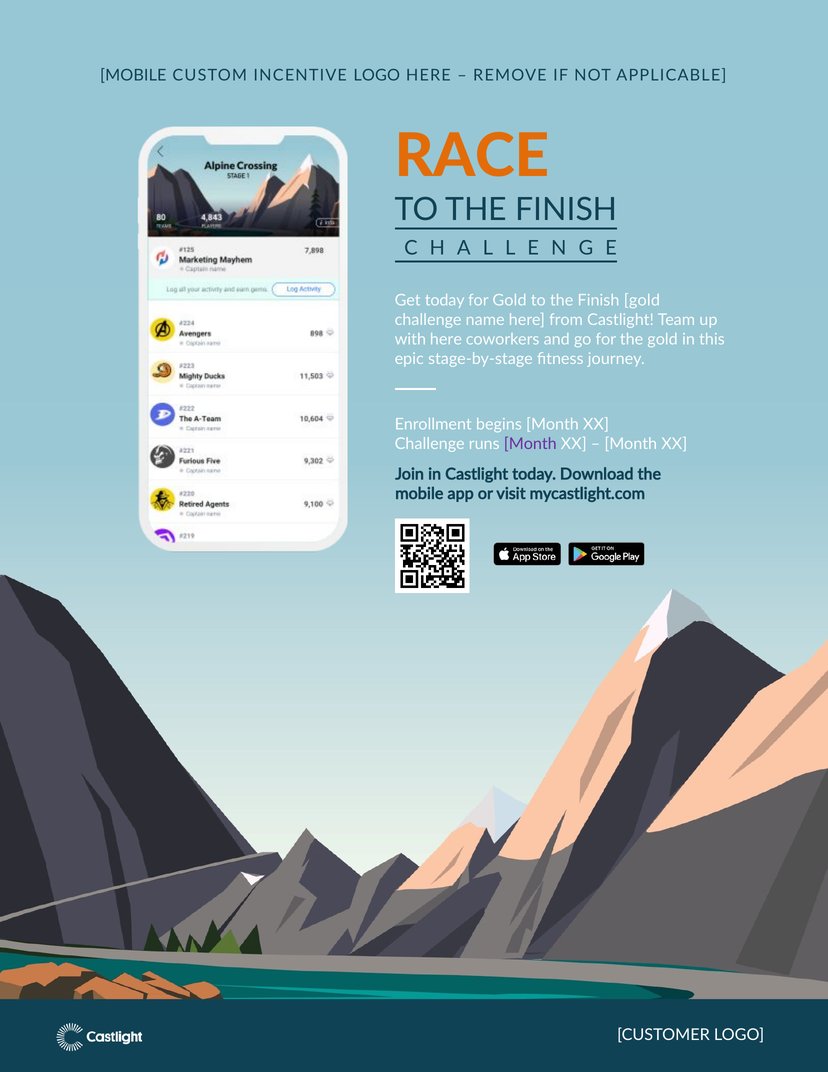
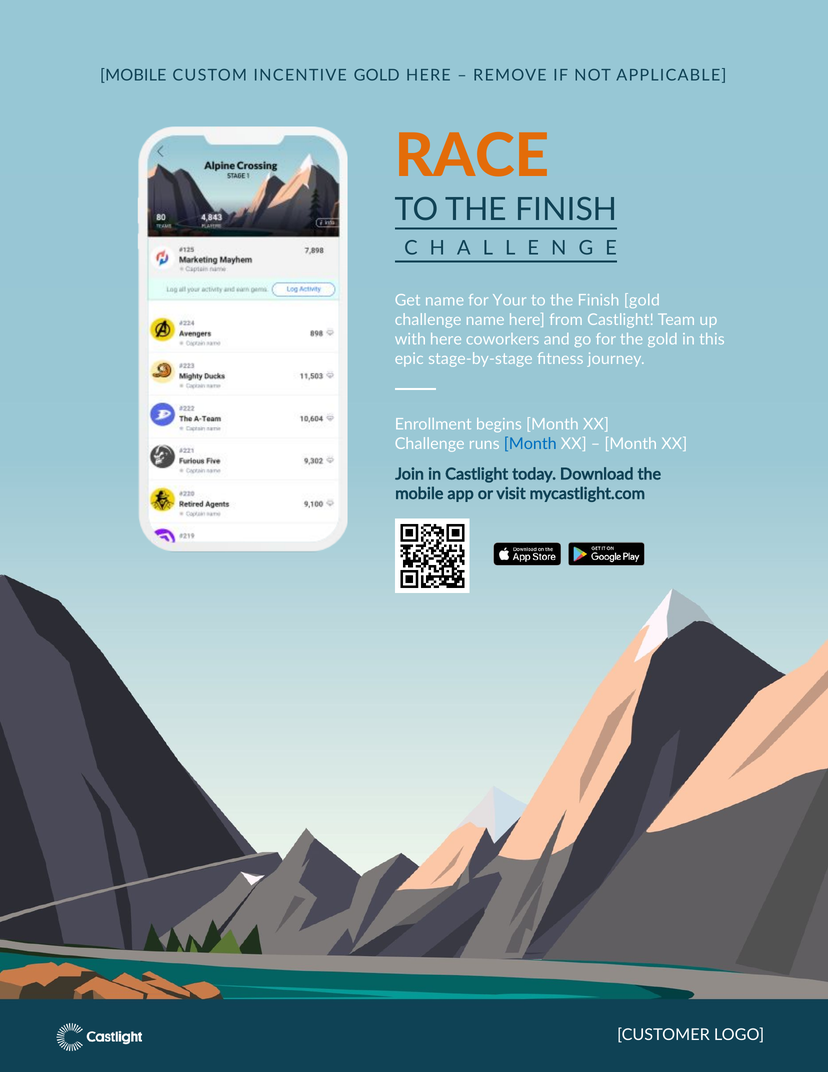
INCENTIVE LOGO: LOGO -> GOLD
Get today: today -> name
for Gold: Gold -> Your
Month at (530, 444) colour: purple -> blue
